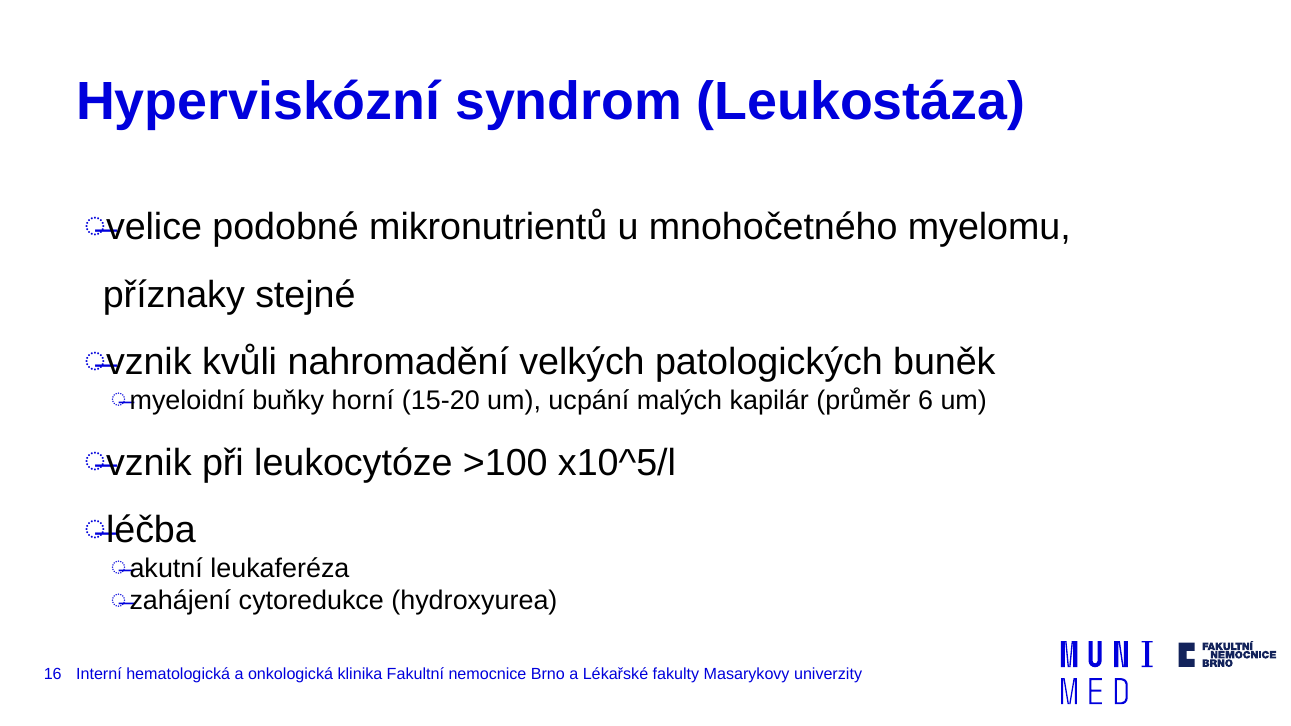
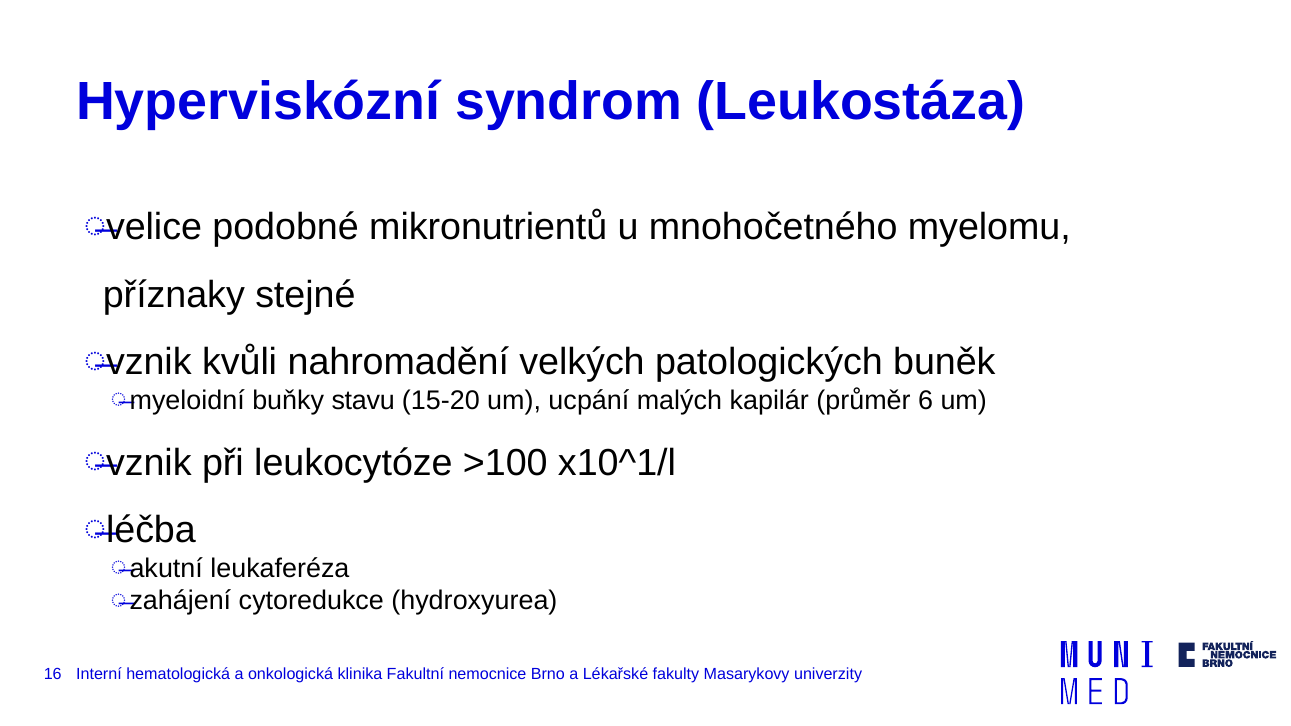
horní: horní -> stavu
x10^5/l: x10^5/l -> x10^1/l
